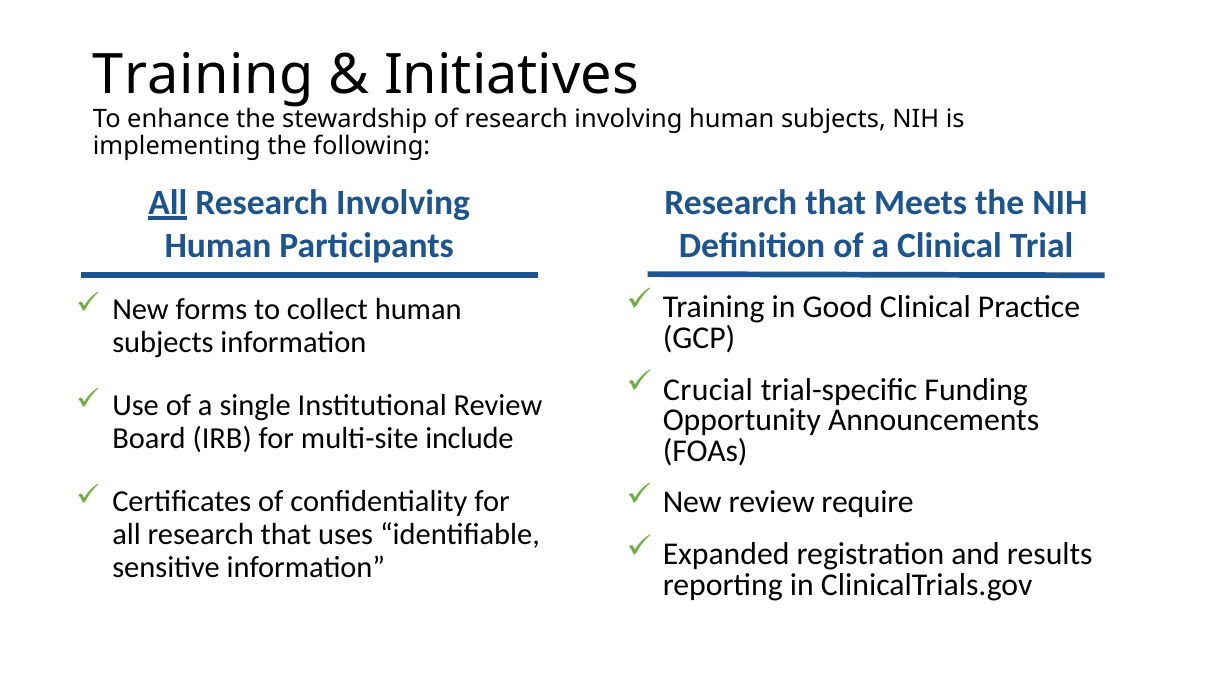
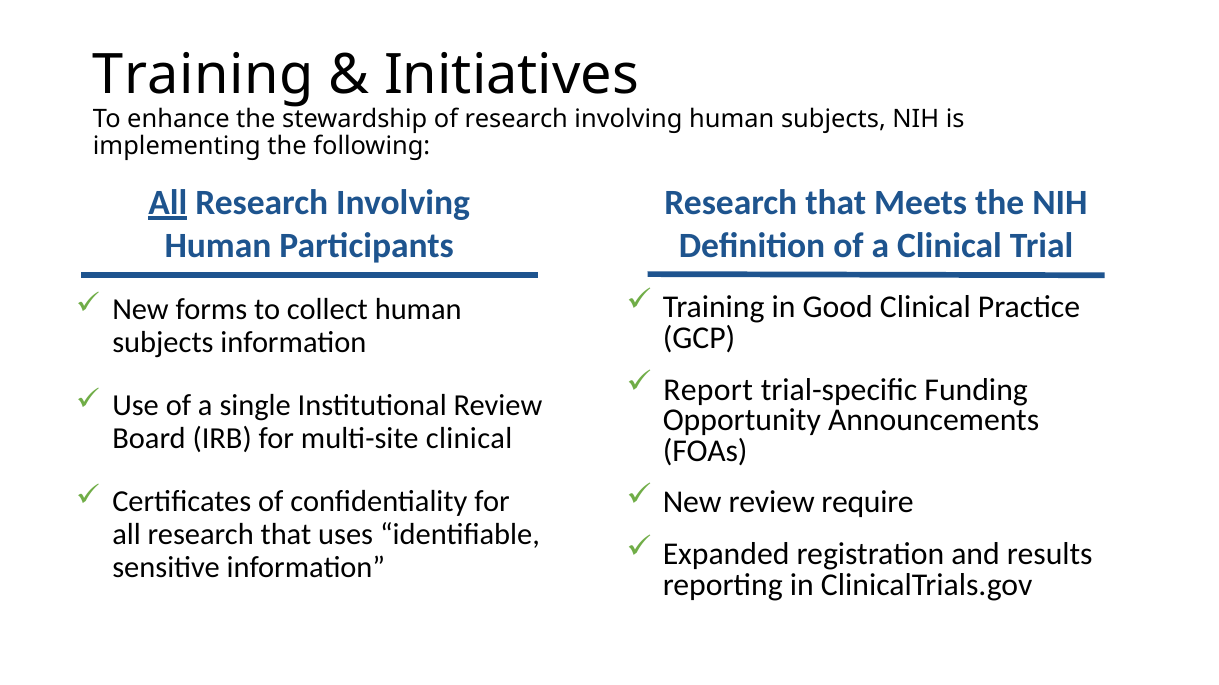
Crucial: Crucial -> Report
multi-site include: include -> clinical
